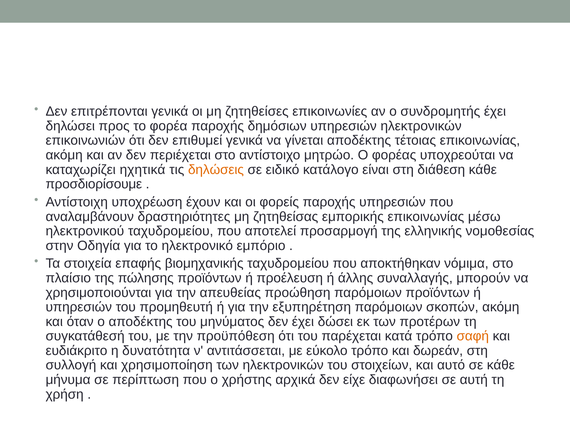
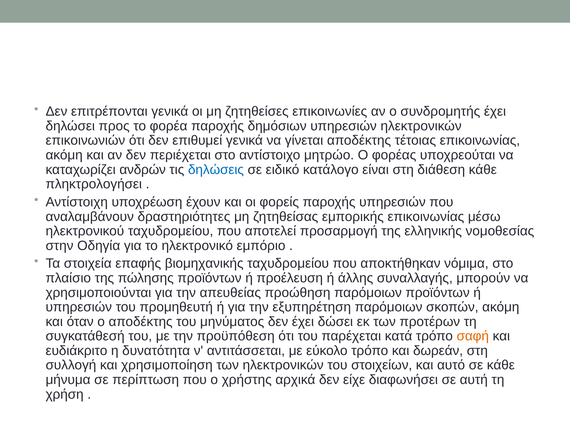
ηχητικά: ηχητικά -> ανδρών
δηλώσεις colour: orange -> blue
προσδιορίσουμε: προσδιορίσουμε -> πληκτρολογήσει
